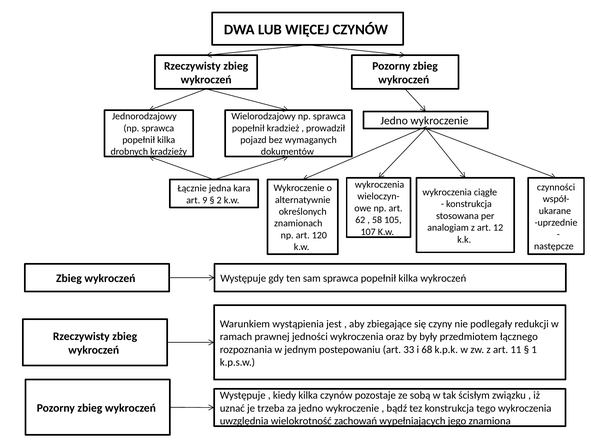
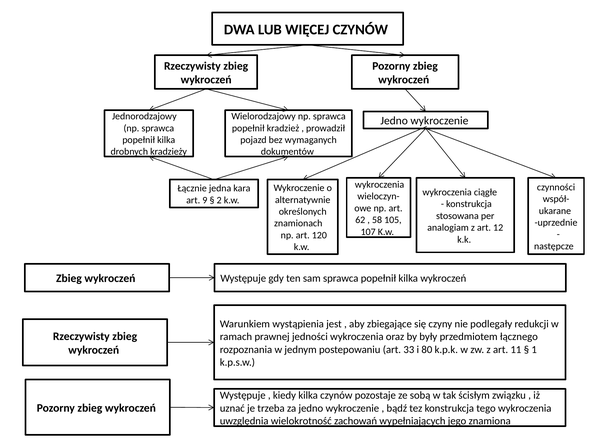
68: 68 -> 80
